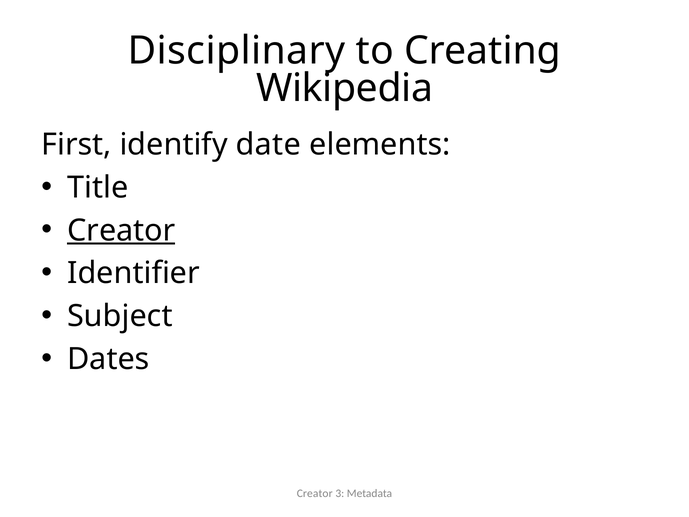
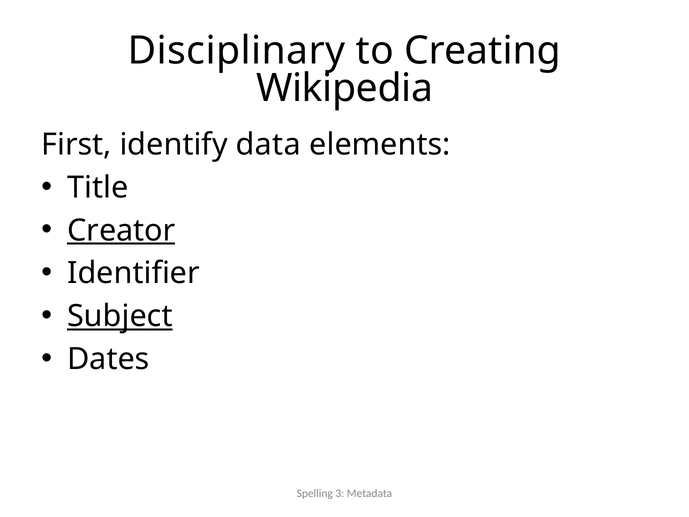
date: date -> data
Subject underline: none -> present
Creator at (315, 493): Creator -> Spelling
